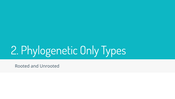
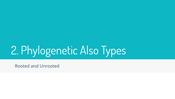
Only: Only -> Also
